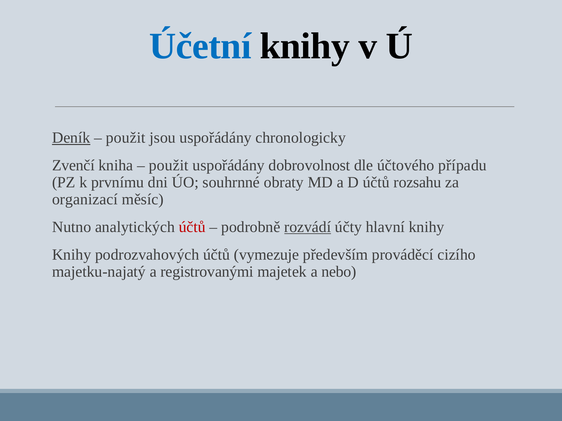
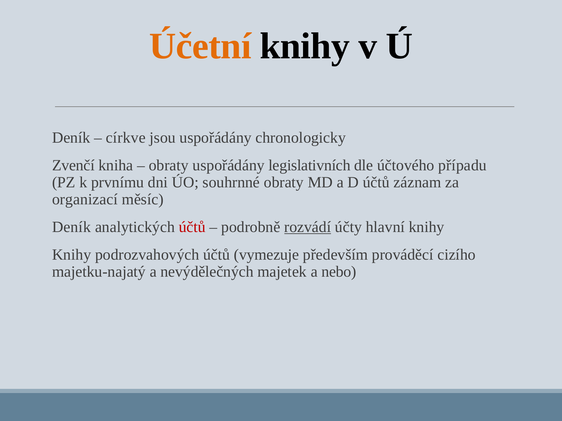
Účetní colour: blue -> orange
Deník at (71, 138) underline: present -> none
použit at (126, 138): použit -> církve
použit at (169, 166): použit -> obraty
dobrovolnost: dobrovolnost -> legislativních
rozsahu: rozsahu -> záznam
Nutno at (72, 227): Nutno -> Deník
registrovanými: registrovanými -> nevýdělečných
